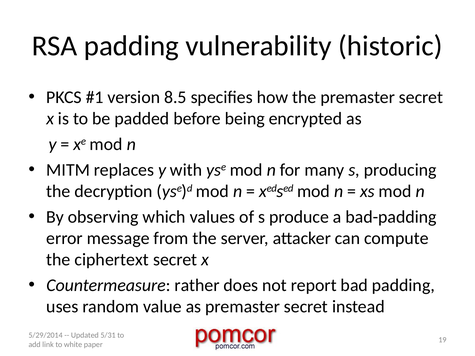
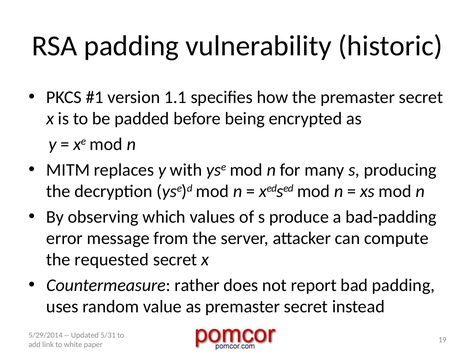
8.5: 8.5 -> 1.1
ciphertext: ciphertext -> requested
